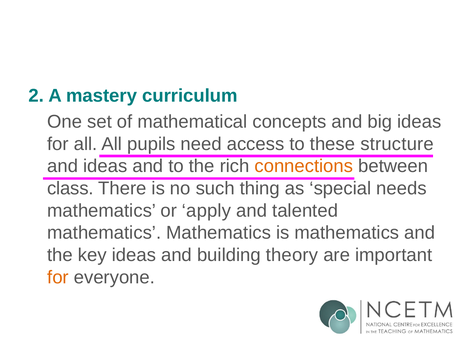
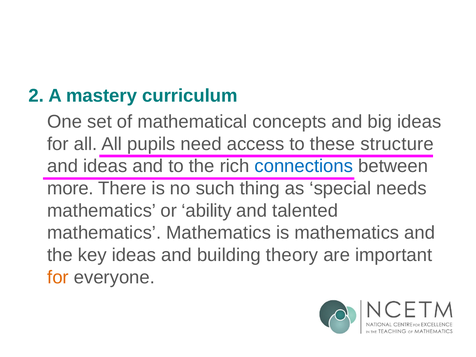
connections colour: orange -> blue
class: class -> more
apply: apply -> ability
